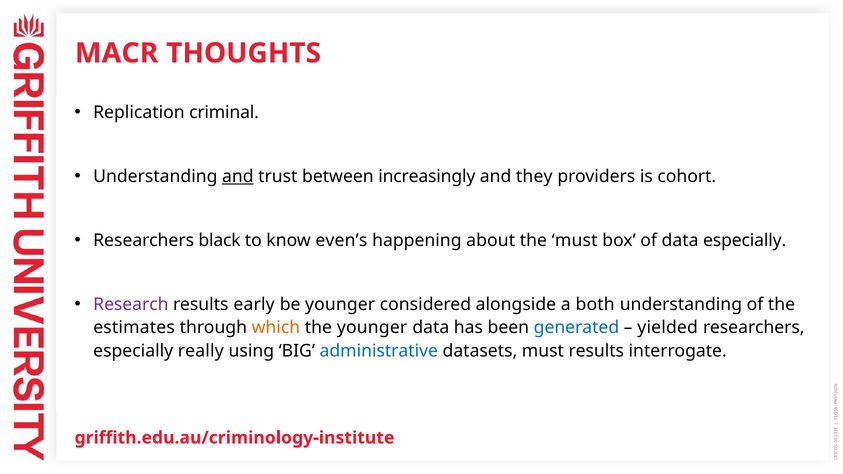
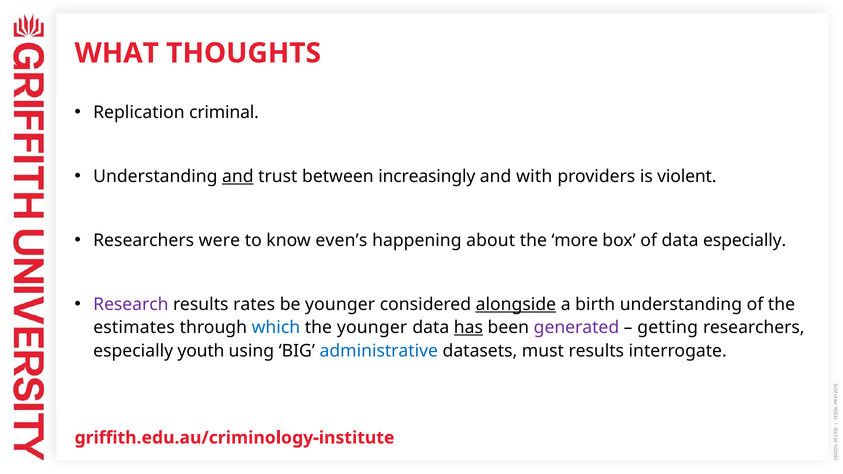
MACR: MACR -> WHAT
they: they -> with
cohort: cohort -> violent
black: black -> were
the must: must -> more
early: early -> rates
alongside underline: none -> present
both: both -> birth
which colour: orange -> blue
has underline: none -> present
generated colour: blue -> purple
yielded: yielded -> getting
really: really -> youth
